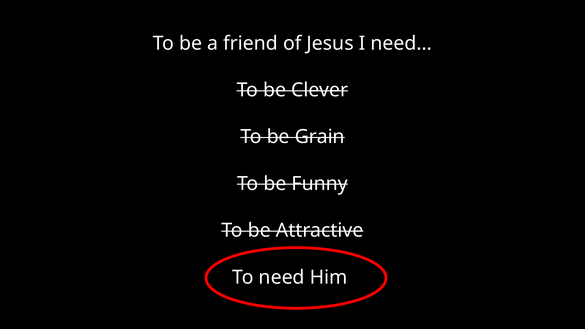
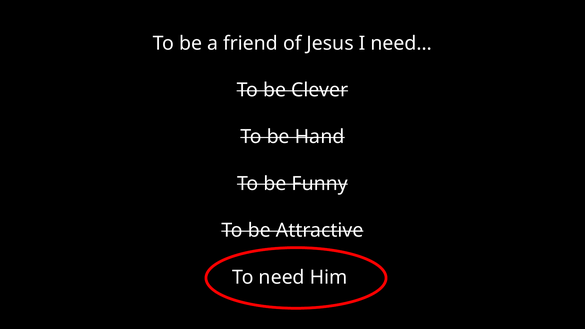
Grain: Grain -> Hand
